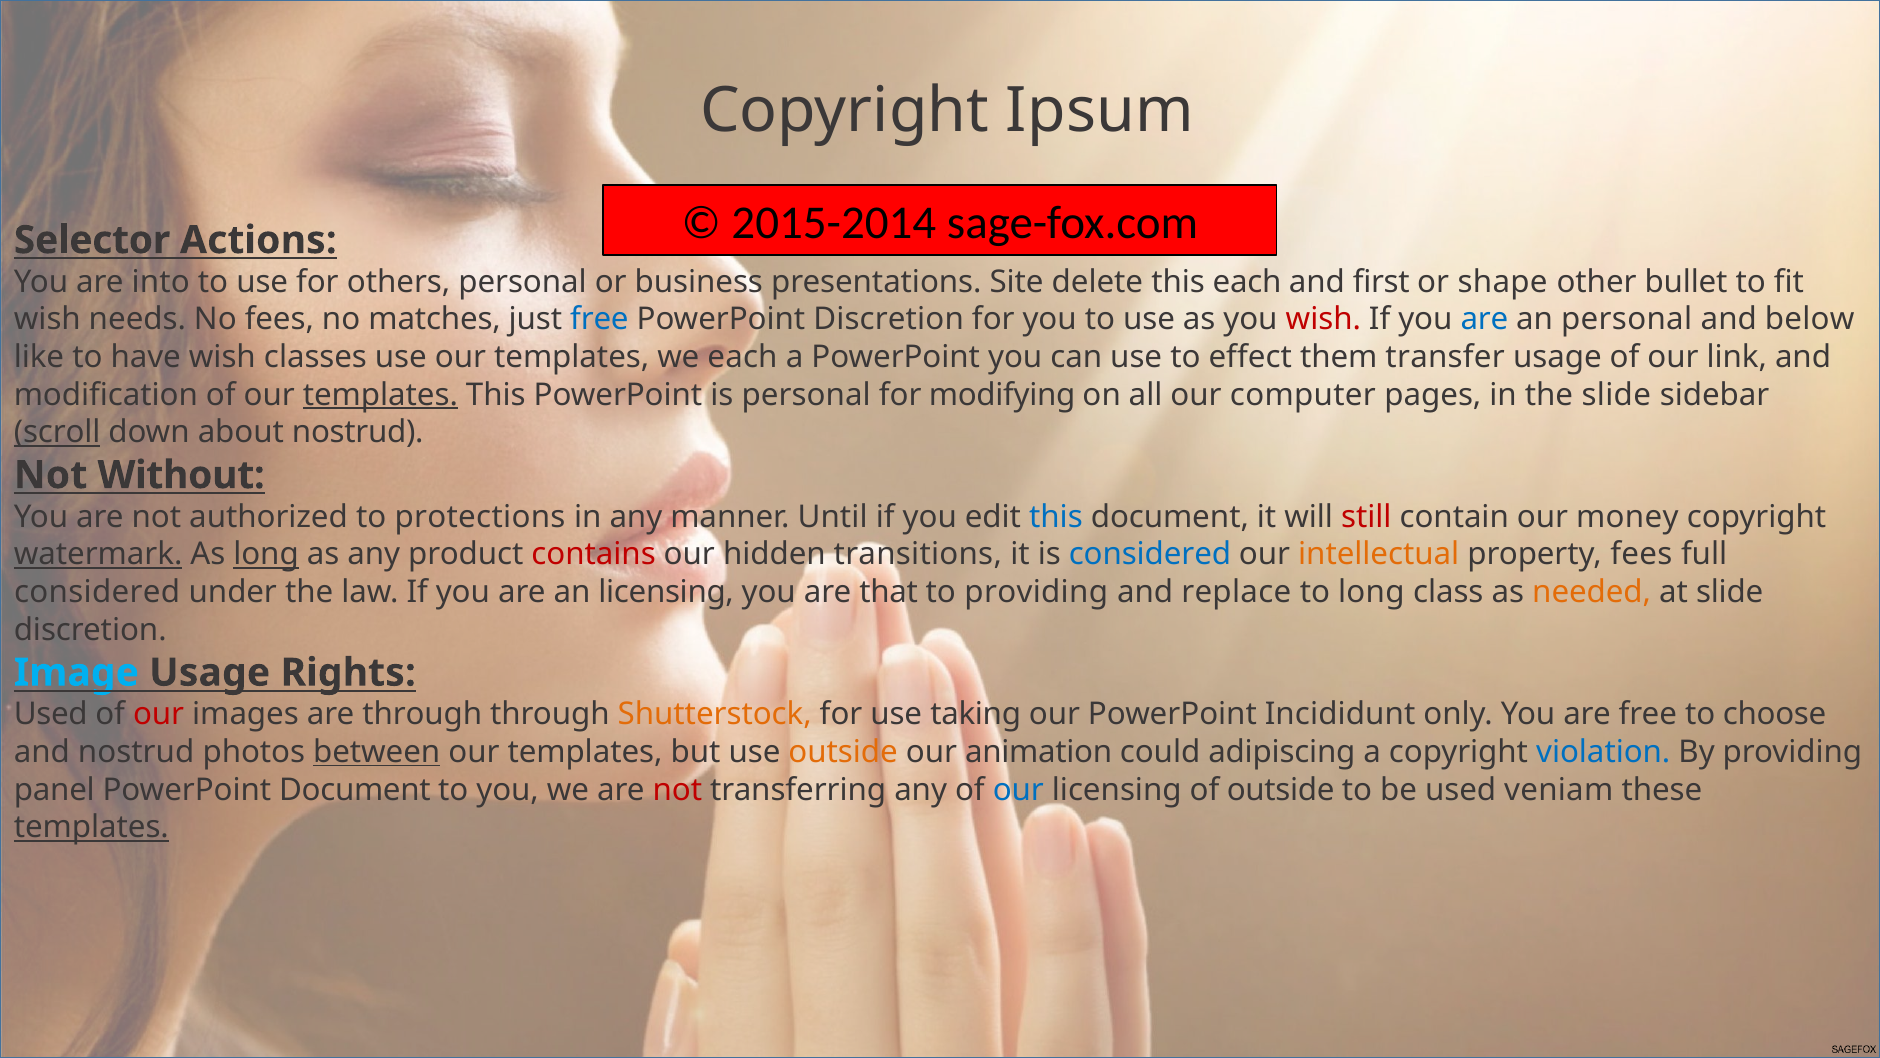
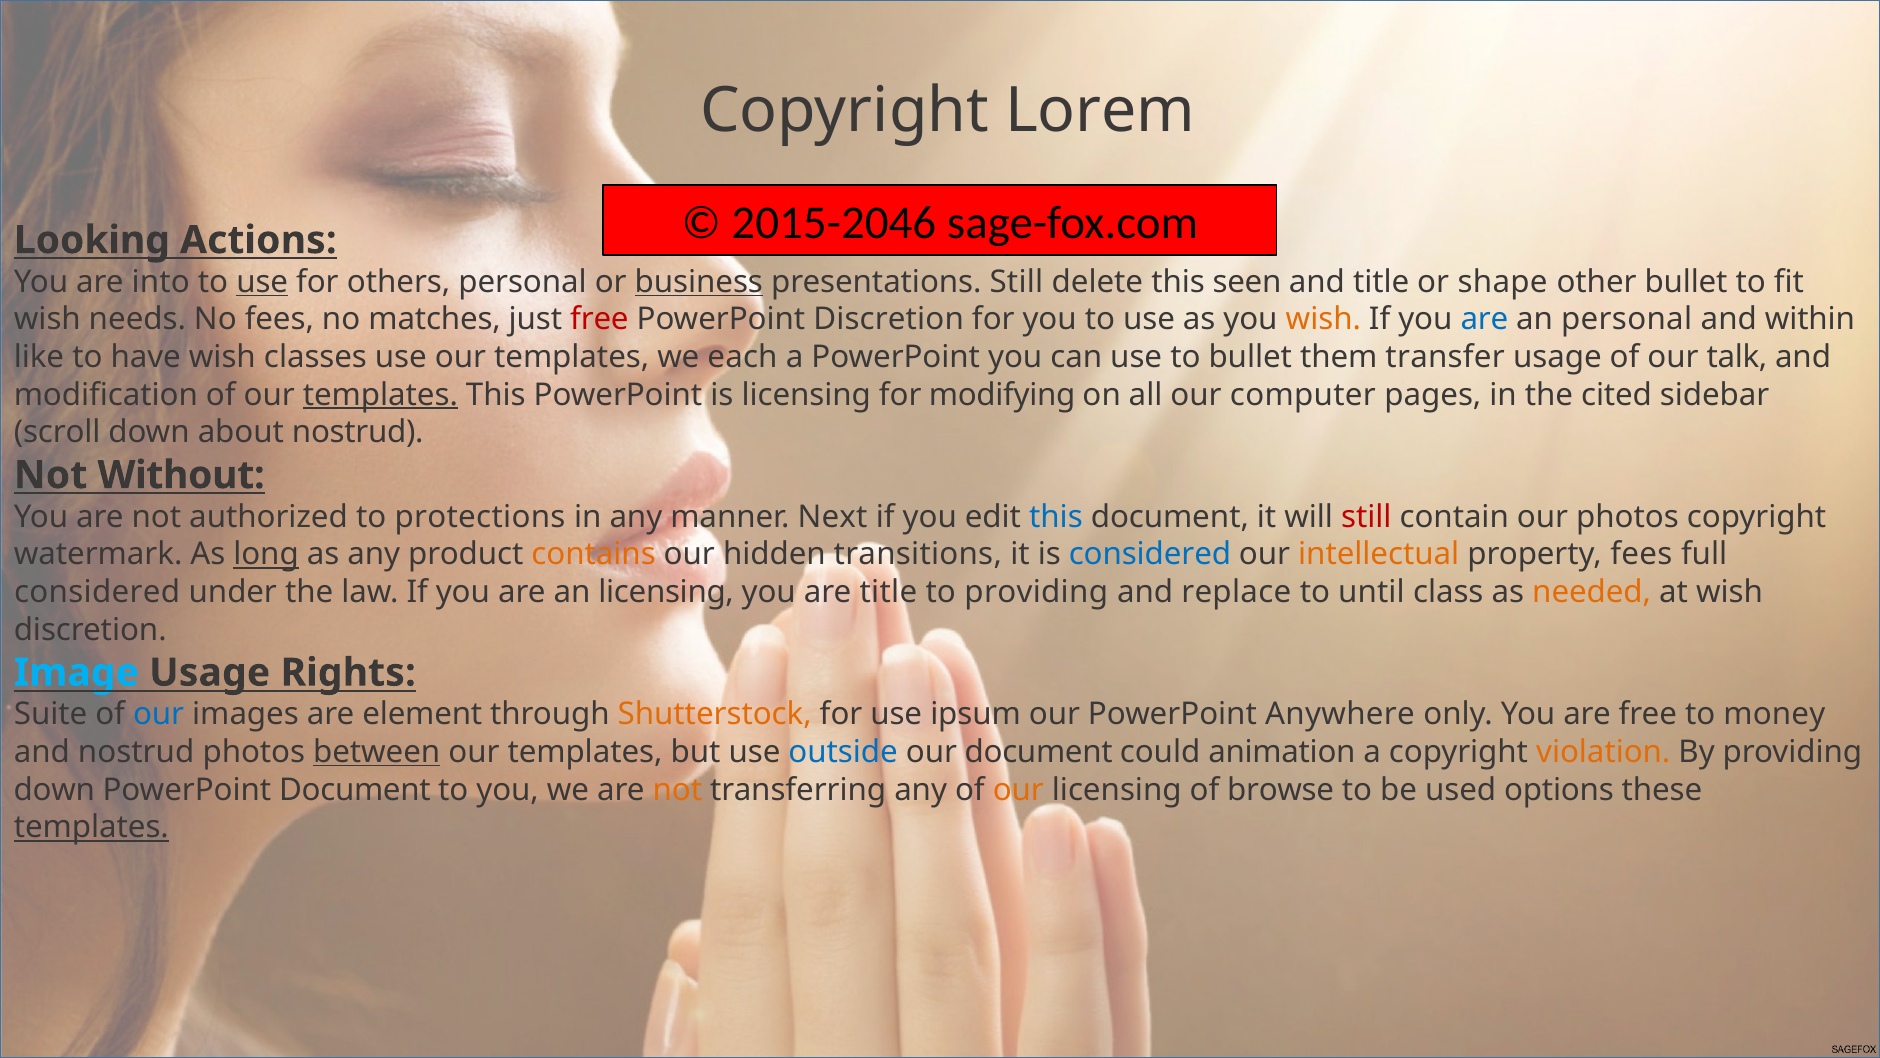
Ipsum: Ipsum -> Lorem
2015-2014: 2015-2014 -> 2015-2046
Selector: Selector -> Looking
use at (262, 282) underline: none -> present
business underline: none -> present
presentations Site: Site -> Still
this each: each -> seen
and first: first -> title
free at (599, 319) colour: blue -> red
wish at (1323, 319) colour: red -> orange
below: below -> within
to effect: effect -> bullet
link: link -> talk
is personal: personal -> licensing
the slide: slide -> cited
scroll underline: present -> none
Until: Until -> Next
our money: money -> photos
watermark underline: present -> none
contains colour: red -> orange
are that: that -> title
to long: long -> until
at slide: slide -> wish
Used at (51, 714): Used -> Suite
our at (159, 714) colour: red -> blue
are through: through -> element
taking: taking -> ipsum
Incididunt: Incididunt -> Anywhere
choose: choose -> money
outside at (843, 752) colour: orange -> blue
our animation: animation -> document
adipiscing: adipiscing -> animation
violation colour: blue -> orange
panel at (54, 789): panel -> down
not at (677, 789) colour: red -> orange
our at (1018, 789) colour: blue -> orange
of outside: outside -> browse
veniam: veniam -> options
